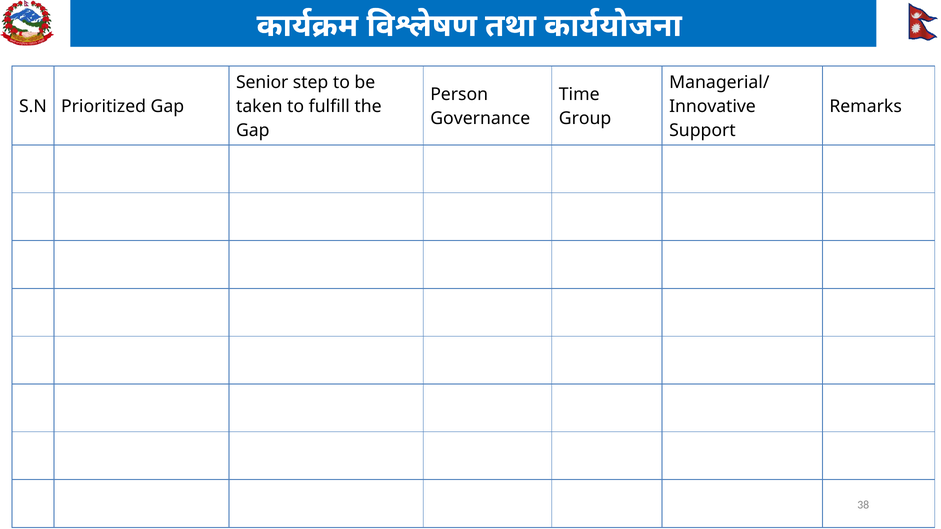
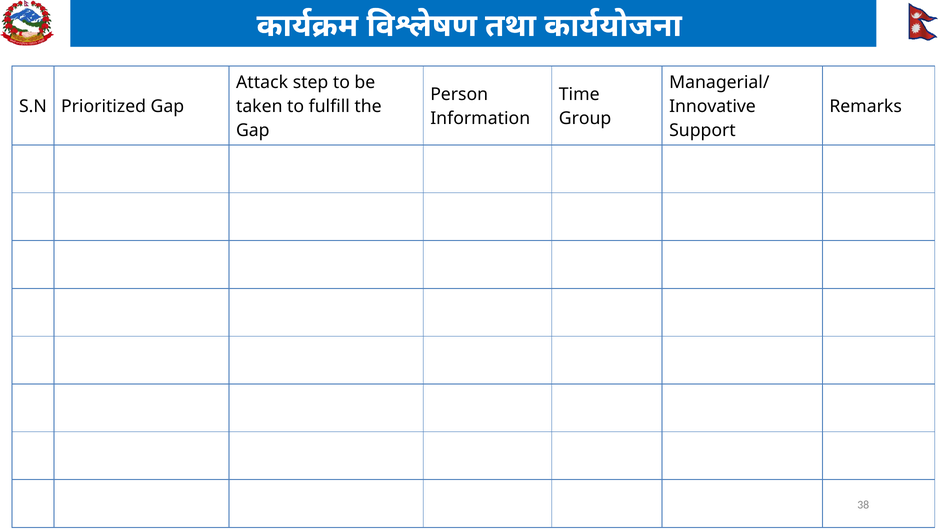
Senior: Senior -> Attack
Governance: Governance -> Information
